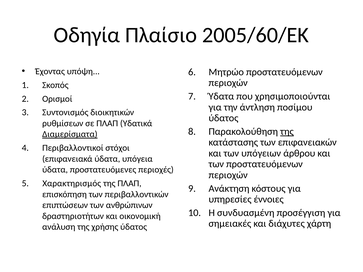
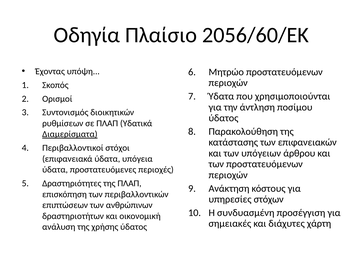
2005/60/ΕΚ: 2005/60/ΕΚ -> 2056/60/ΕΚ
της at (287, 132) underline: present -> none
Χαρακτηρισμός: Χαρακτηρισμός -> Δραστηριότητες
έννοιες: έννοιες -> στόχων
